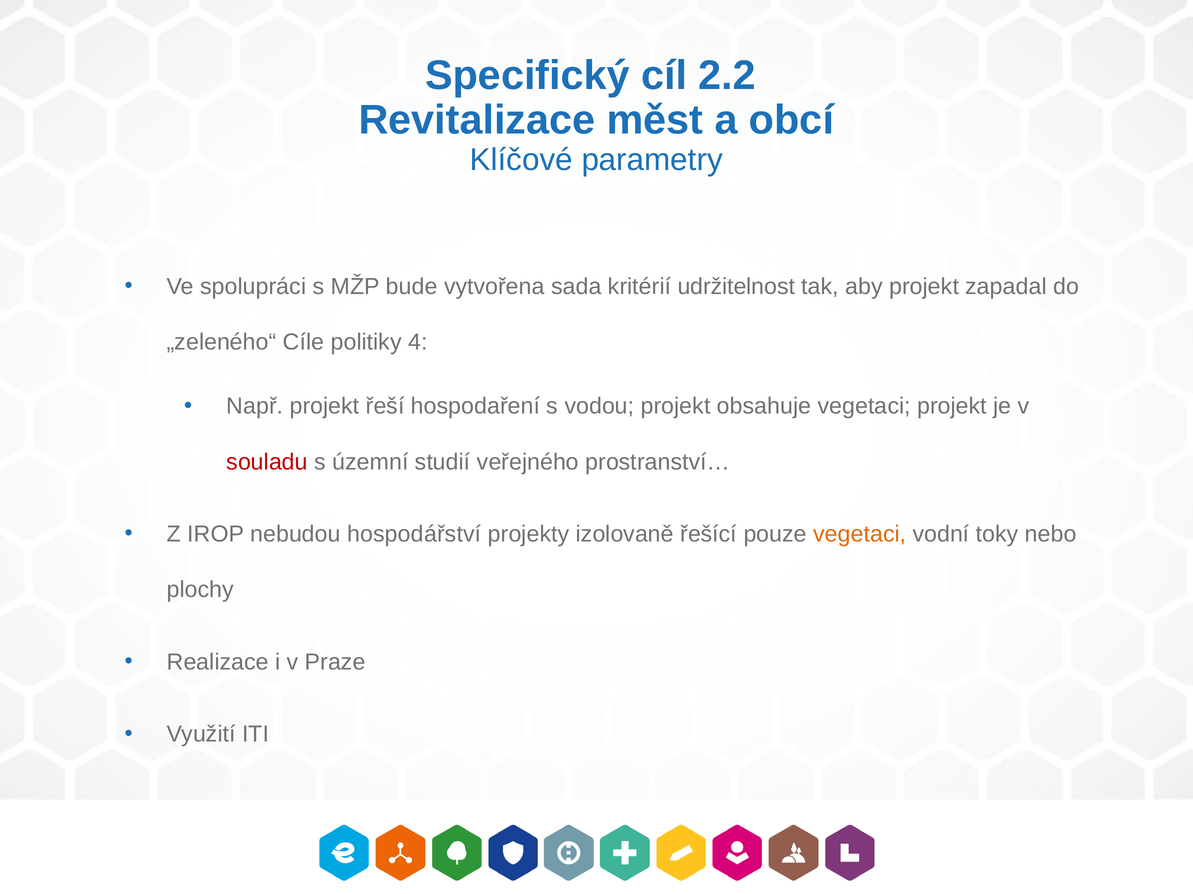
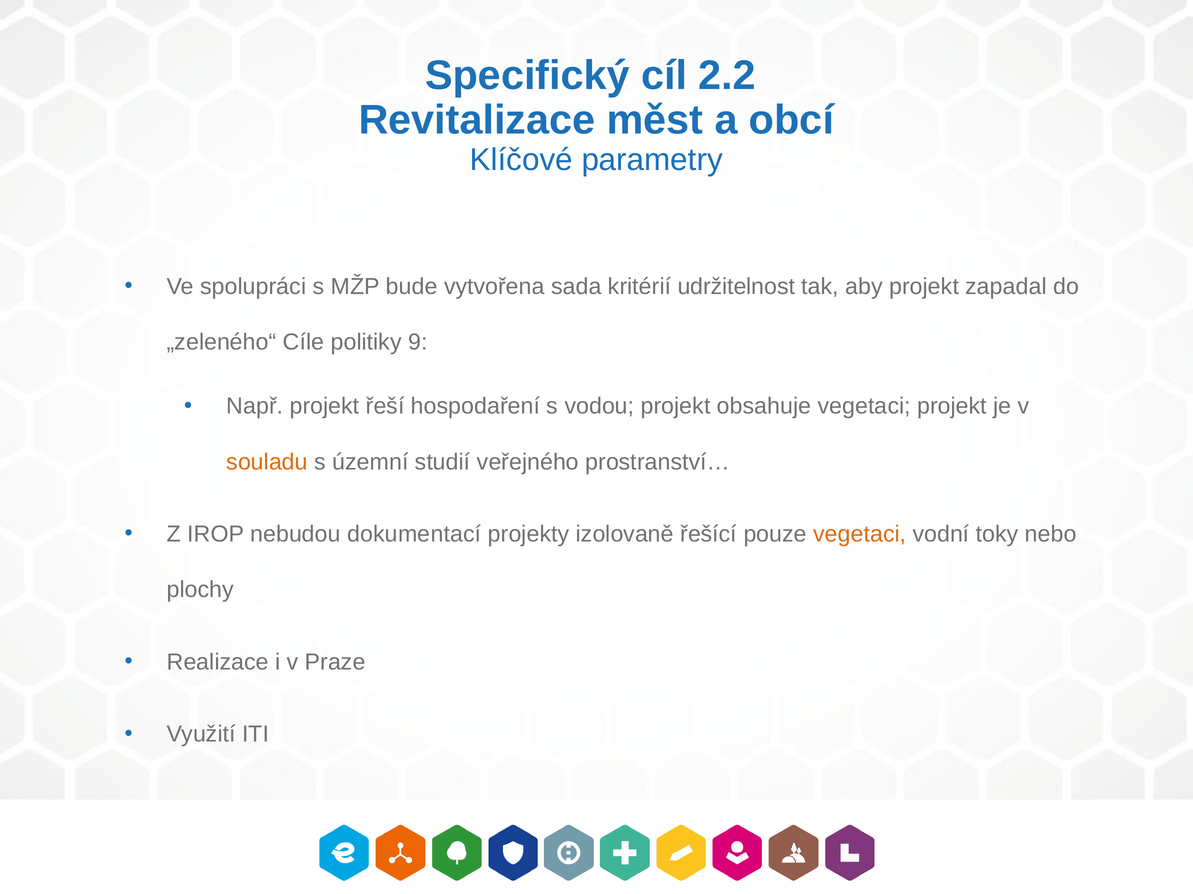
4: 4 -> 9
souladu colour: red -> orange
hospodářství: hospodářství -> dokumentací
